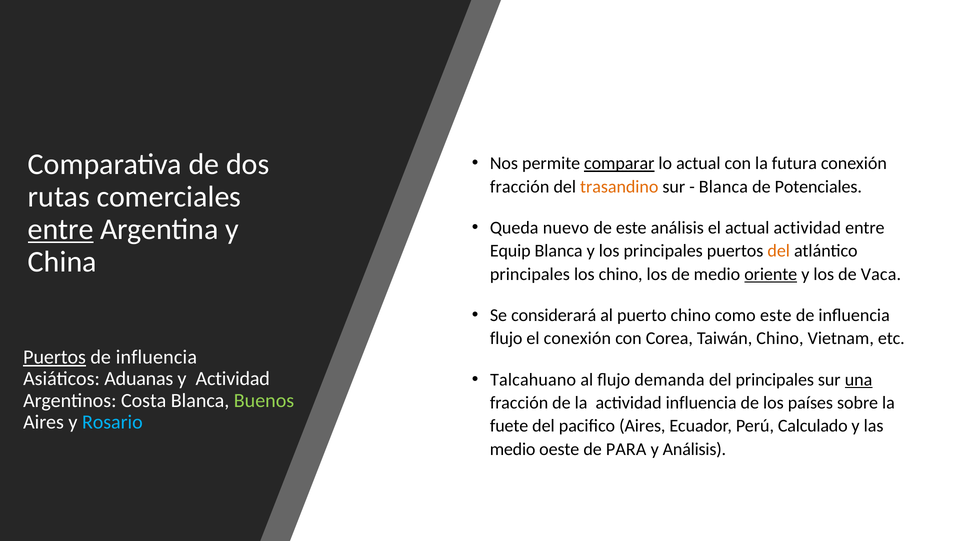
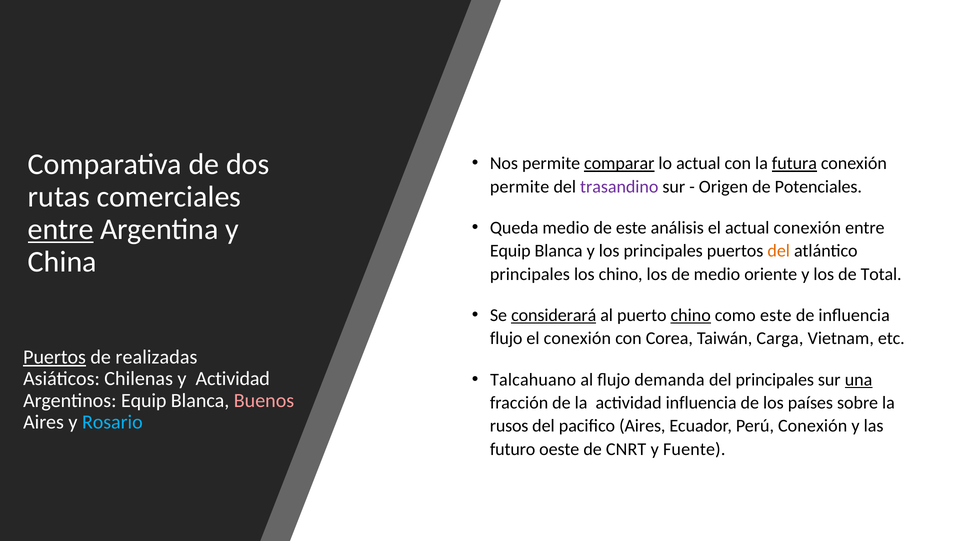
futura underline: none -> present
fracción at (520, 186): fracción -> permite
trasandino colour: orange -> purple
Blanca at (723, 186): Blanca -> Origen
Queda nuevo: nuevo -> medio
actual actividad: actividad -> conexión
oriente underline: present -> none
Vaca: Vaca -> Total
considerará underline: none -> present
chino at (691, 315) underline: none -> present
Taiwán Chino: Chino -> Carga
influencia at (156, 357): influencia -> realizadas
Aduanas: Aduanas -> Chilenas
Argentinos Costa: Costa -> Equip
Buenos colour: light green -> pink
fuete: fuete -> rusos
Perú Calculado: Calculado -> Conexión
medio at (513, 449): medio -> futuro
PARA: PARA -> CNRT
y Análisis: Análisis -> Fuente
